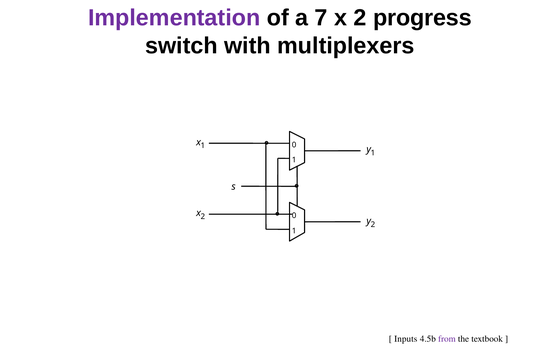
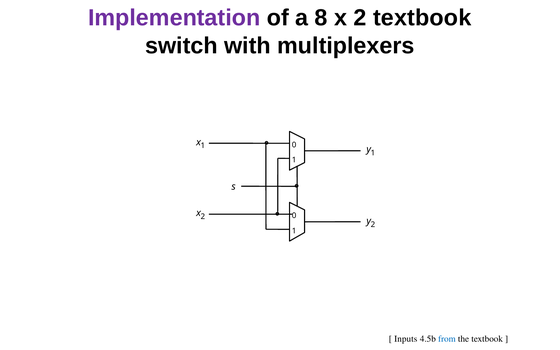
7: 7 -> 8
2 progress: progress -> textbook
from colour: purple -> blue
